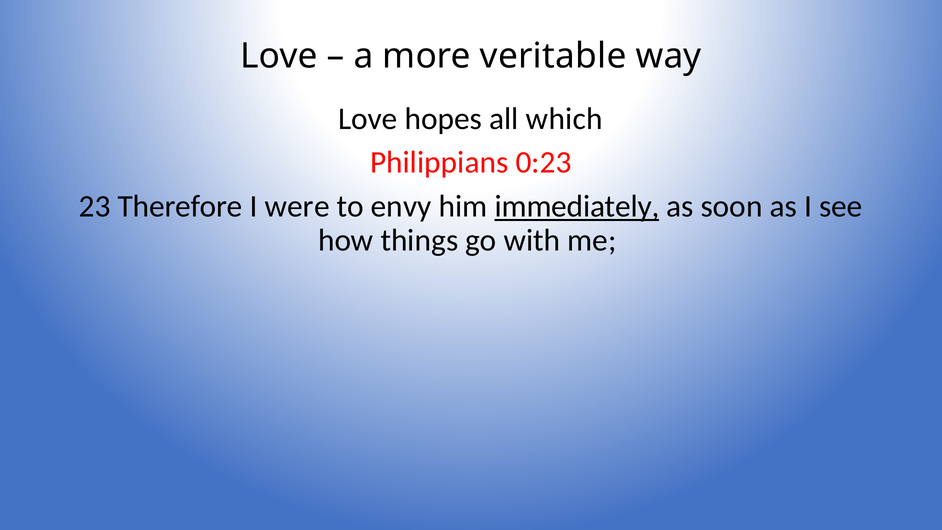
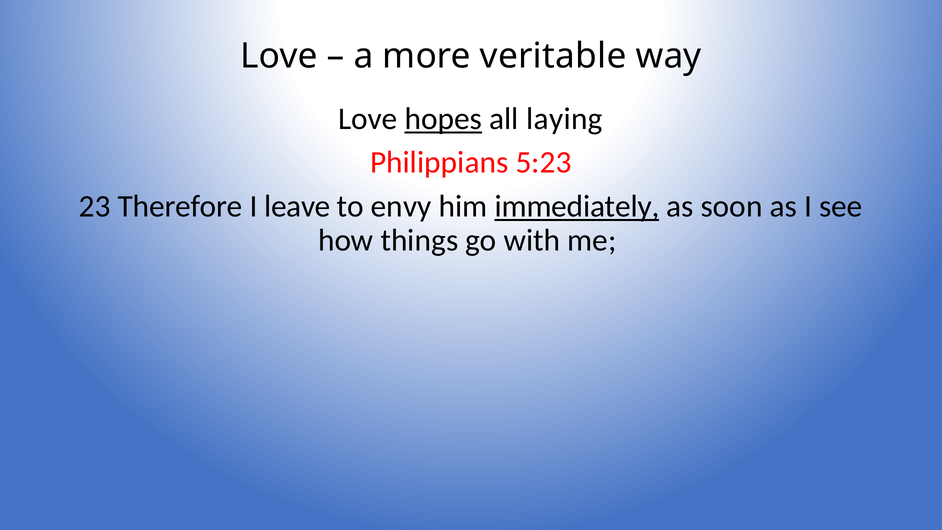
hopes underline: none -> present
which: which -> laying
0:23: 0:23 -> 5:23
were: were -> leave
